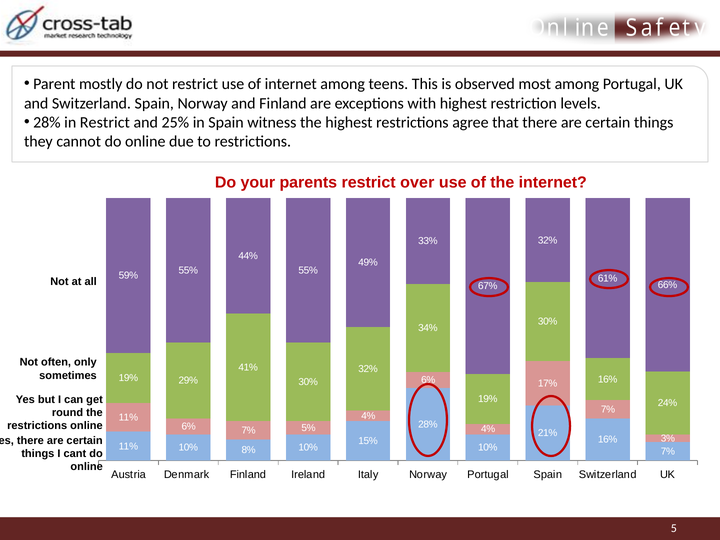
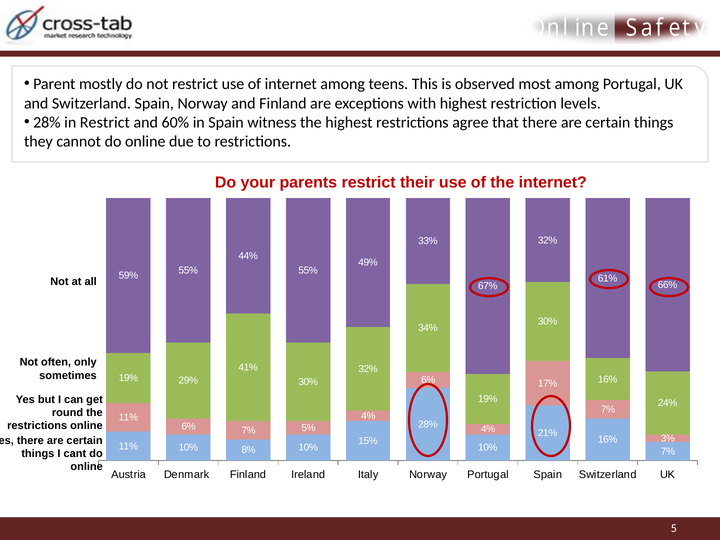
25%: 25% -> 60%
over: over -> their
